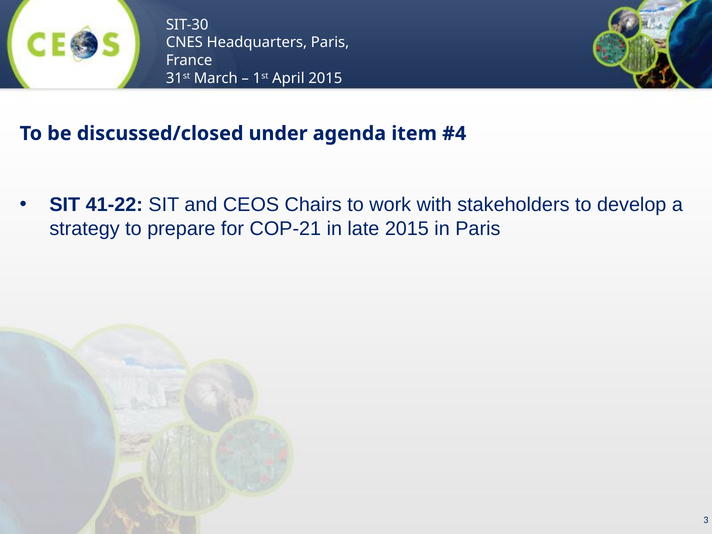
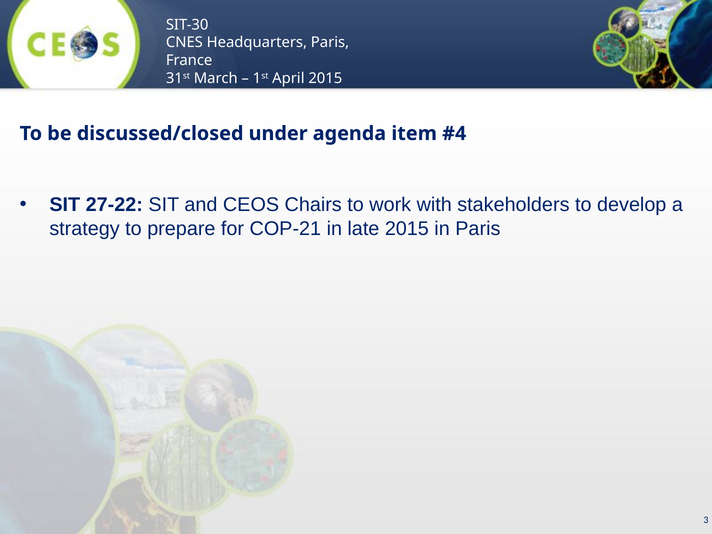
41-22: 41-22 -> 27-22
